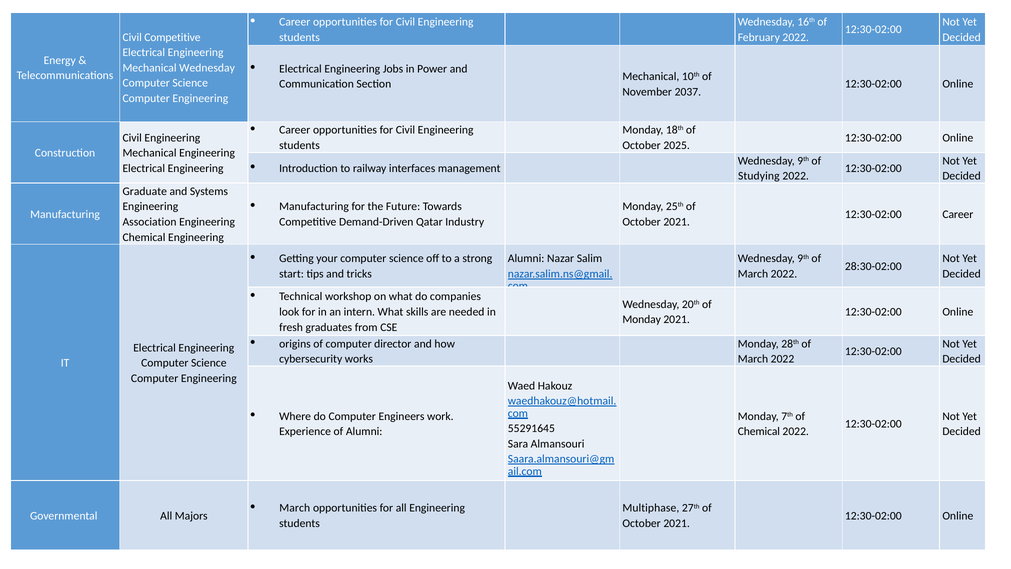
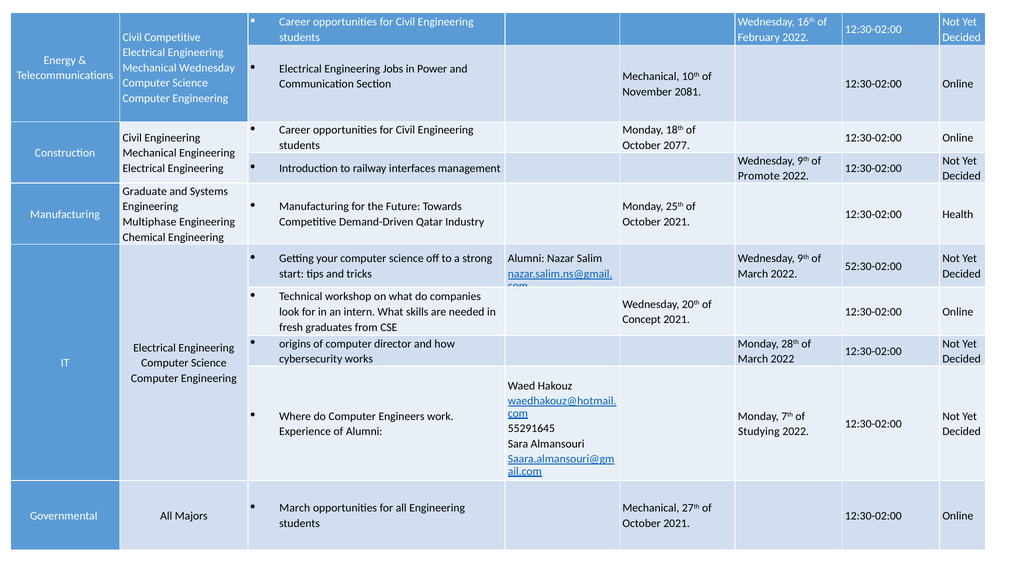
2037: 2037 -> 2081
2025: 2025 -> 2077
Studying: Studying -> Promote
12:30-02:00 Career: Career -> Health
Association: Association -> Multiphase
28:30-02:00: 28:30-02:00 -> 52:30-02:00
Monday at (642, 319): Monday -> Concept
Chemical at (759, 431): Chemical -> Studying
Multiphase at (651, 508): Multiphase -> Mechanical
